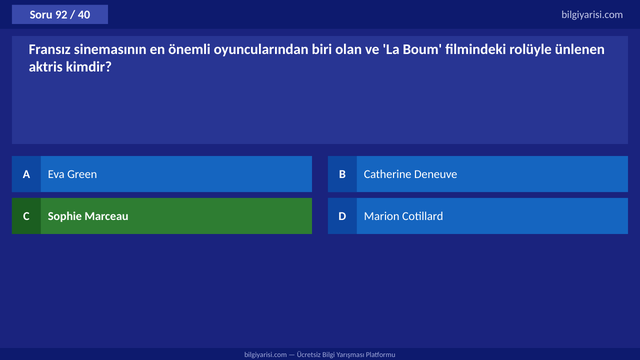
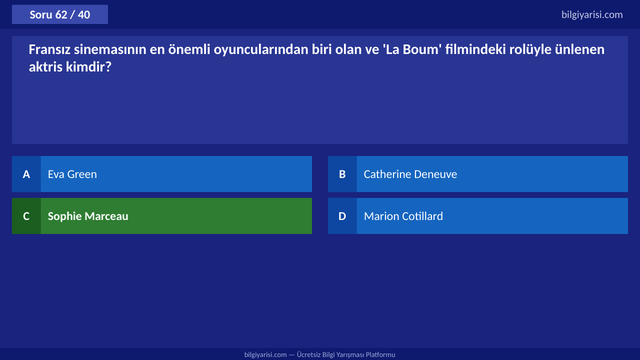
92: 92 -> 62
